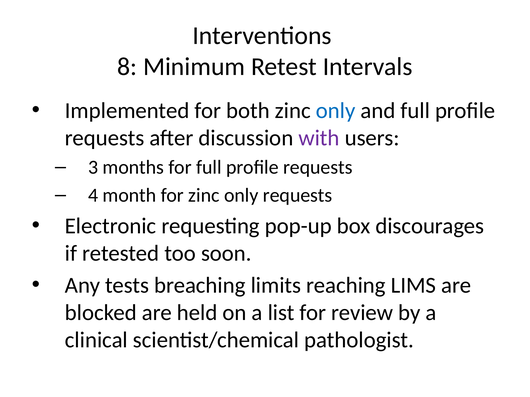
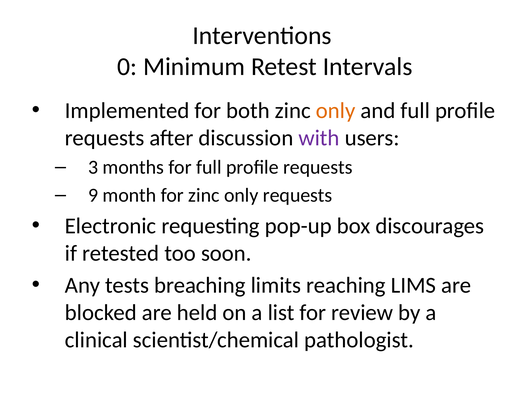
8: 8 -> 0
only at (336, 111) colour: blue -> orange
4: 4 -> 9
